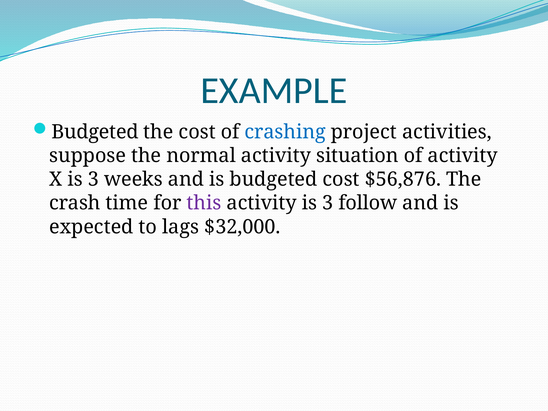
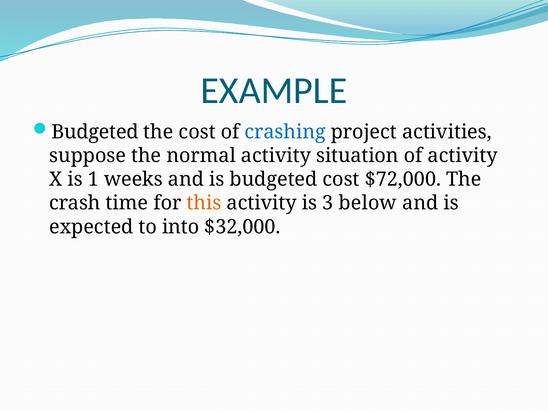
X is 3: 3 -> 1
$56,876: $56,876 -> $72,000
this colour: purple -> orange
follow: follow -> below
lags: lags -> into
